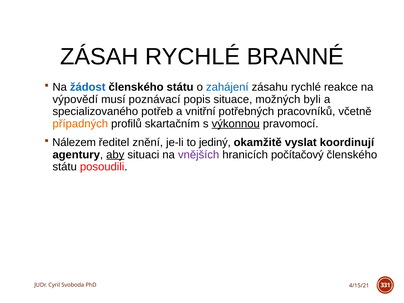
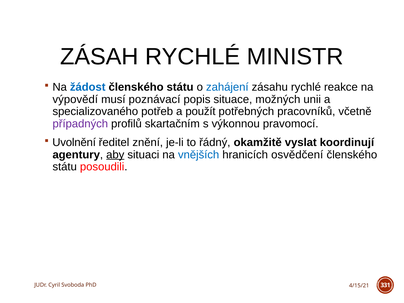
BRANNÉ: BRANNÉ -> MINISTR
byli: byli -> unii
vnitřní: vnitřní -> použít
případných colour: orange -> purple
výkonnou underline: present -> none
Nálezem: Nálezem -> Uvolnění
jediný: jediný -> řádný
vnějších colour: purple -> blue
počítačový: počítačový -> osvědčení
